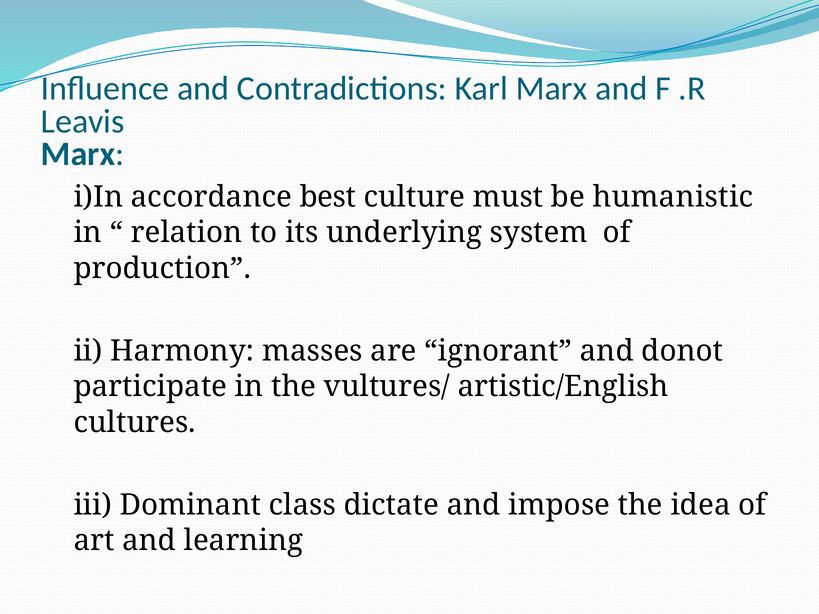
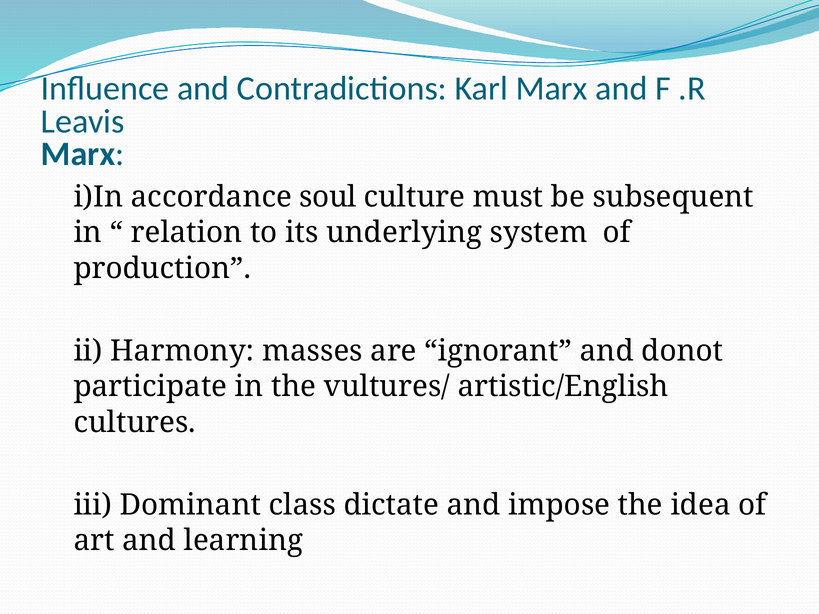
best: best -> soul
humanistic: humanistic -> subsequent
